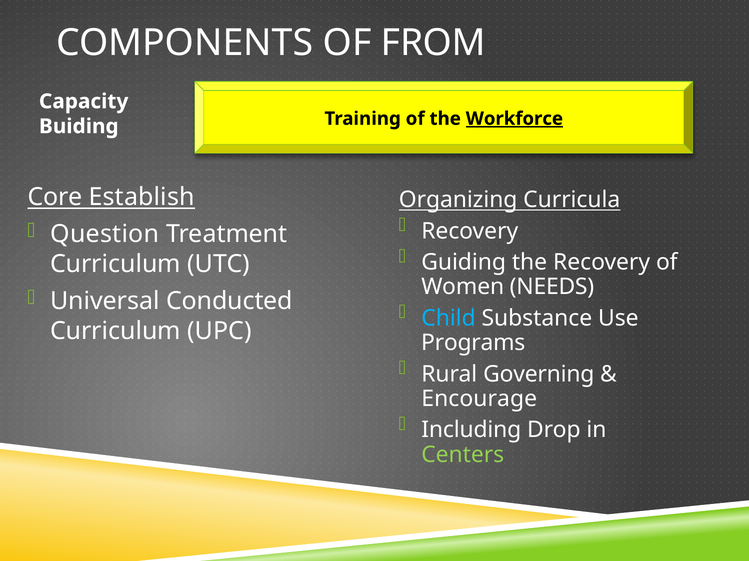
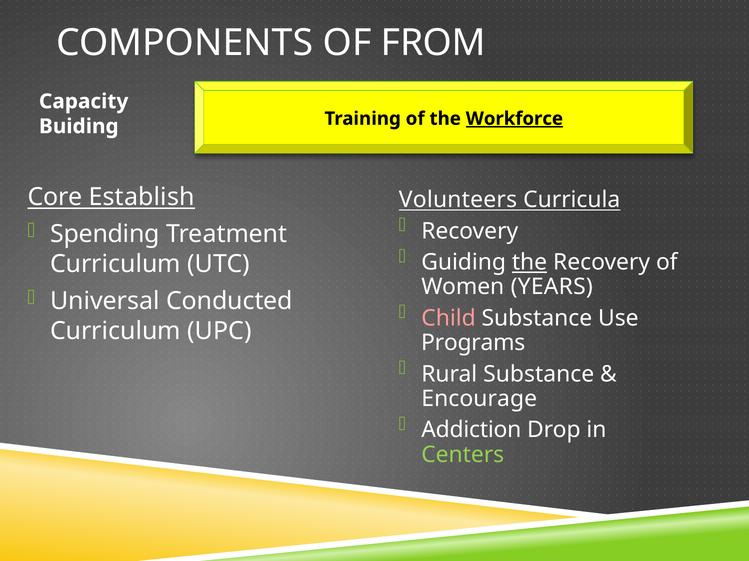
Organizing: Organizing -> Volunteers
Question: Question -> Spending
the at (530, 263) underline: none -> present
NEEDS: NEEDS -> YEARS
Child colour: light blue -> pink
Rural Governing: Governing -> Substance
Including: Including -> Addiction
